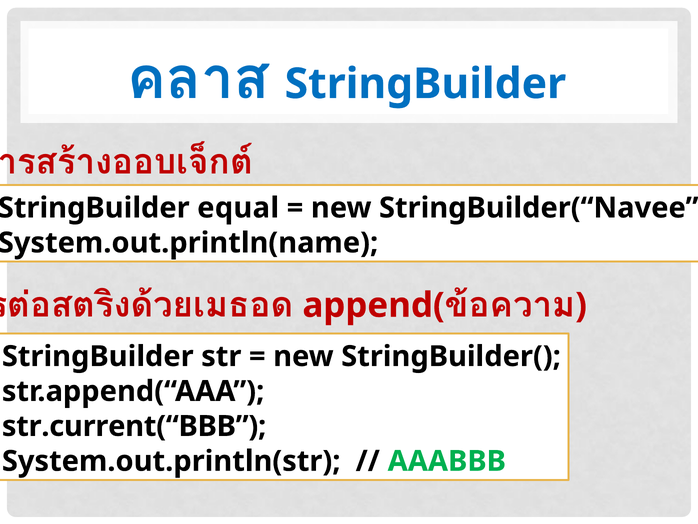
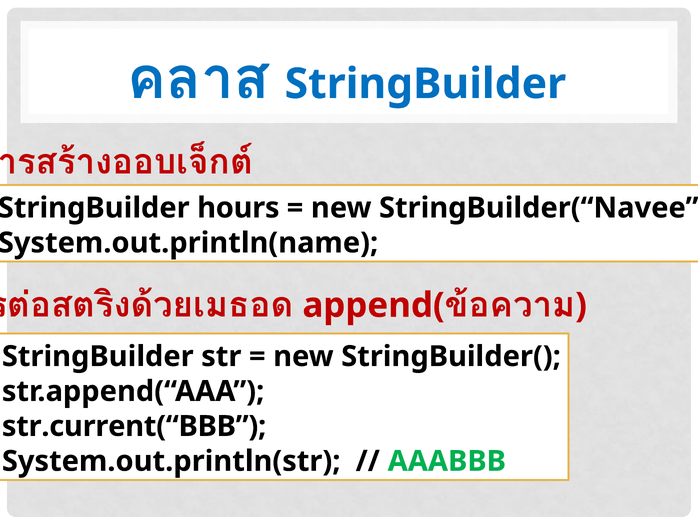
equal: equal -> hours
